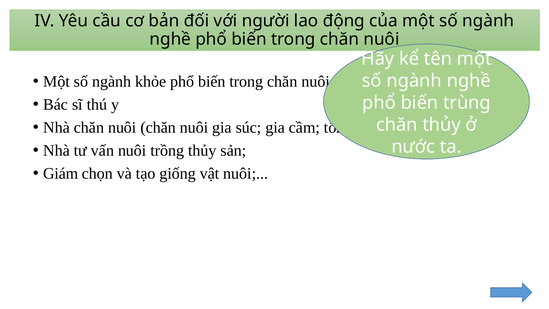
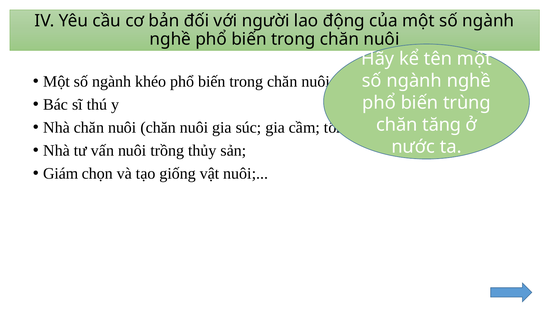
khỏe: khỏe -> khéo
chăn thủy: thủy -> tăng
